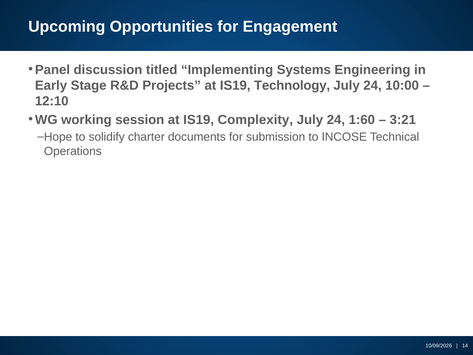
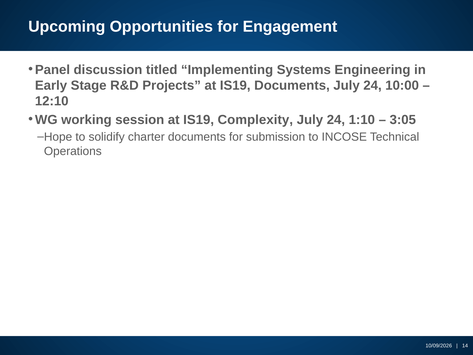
IS19 Technology: Technology -> Documents
1:60: 1:60 -> 1:10
3:21: 3:21 -> 3:05
